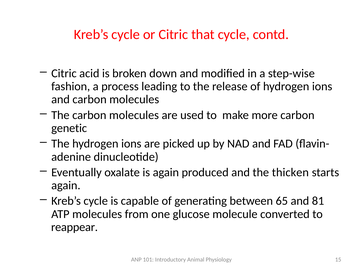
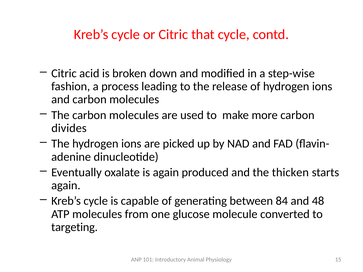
genetic: genetic -> divides
65: 65 -> 84
81: 81 -> 48
reappear: reappear -> targeting
